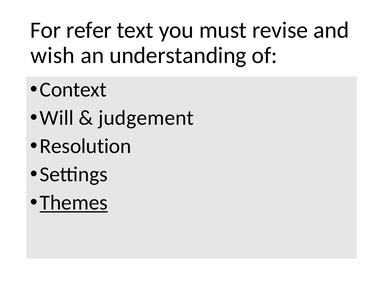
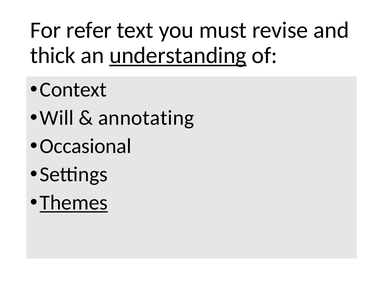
wish: wish -> thick
understanding underline: none -> present
judgement: judgement -> annotating
Resolution: Resolution -> Occasional
